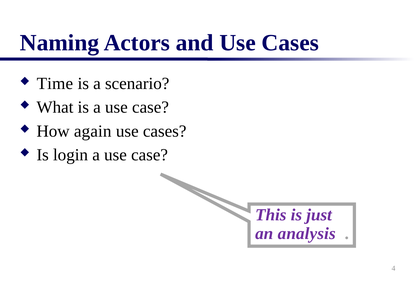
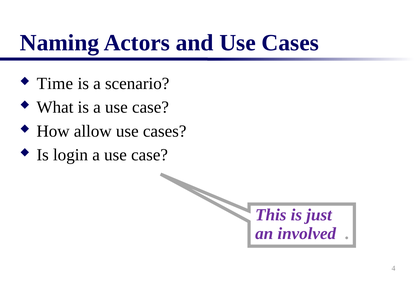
again: again -> allow
analysis: analysis -> involved
